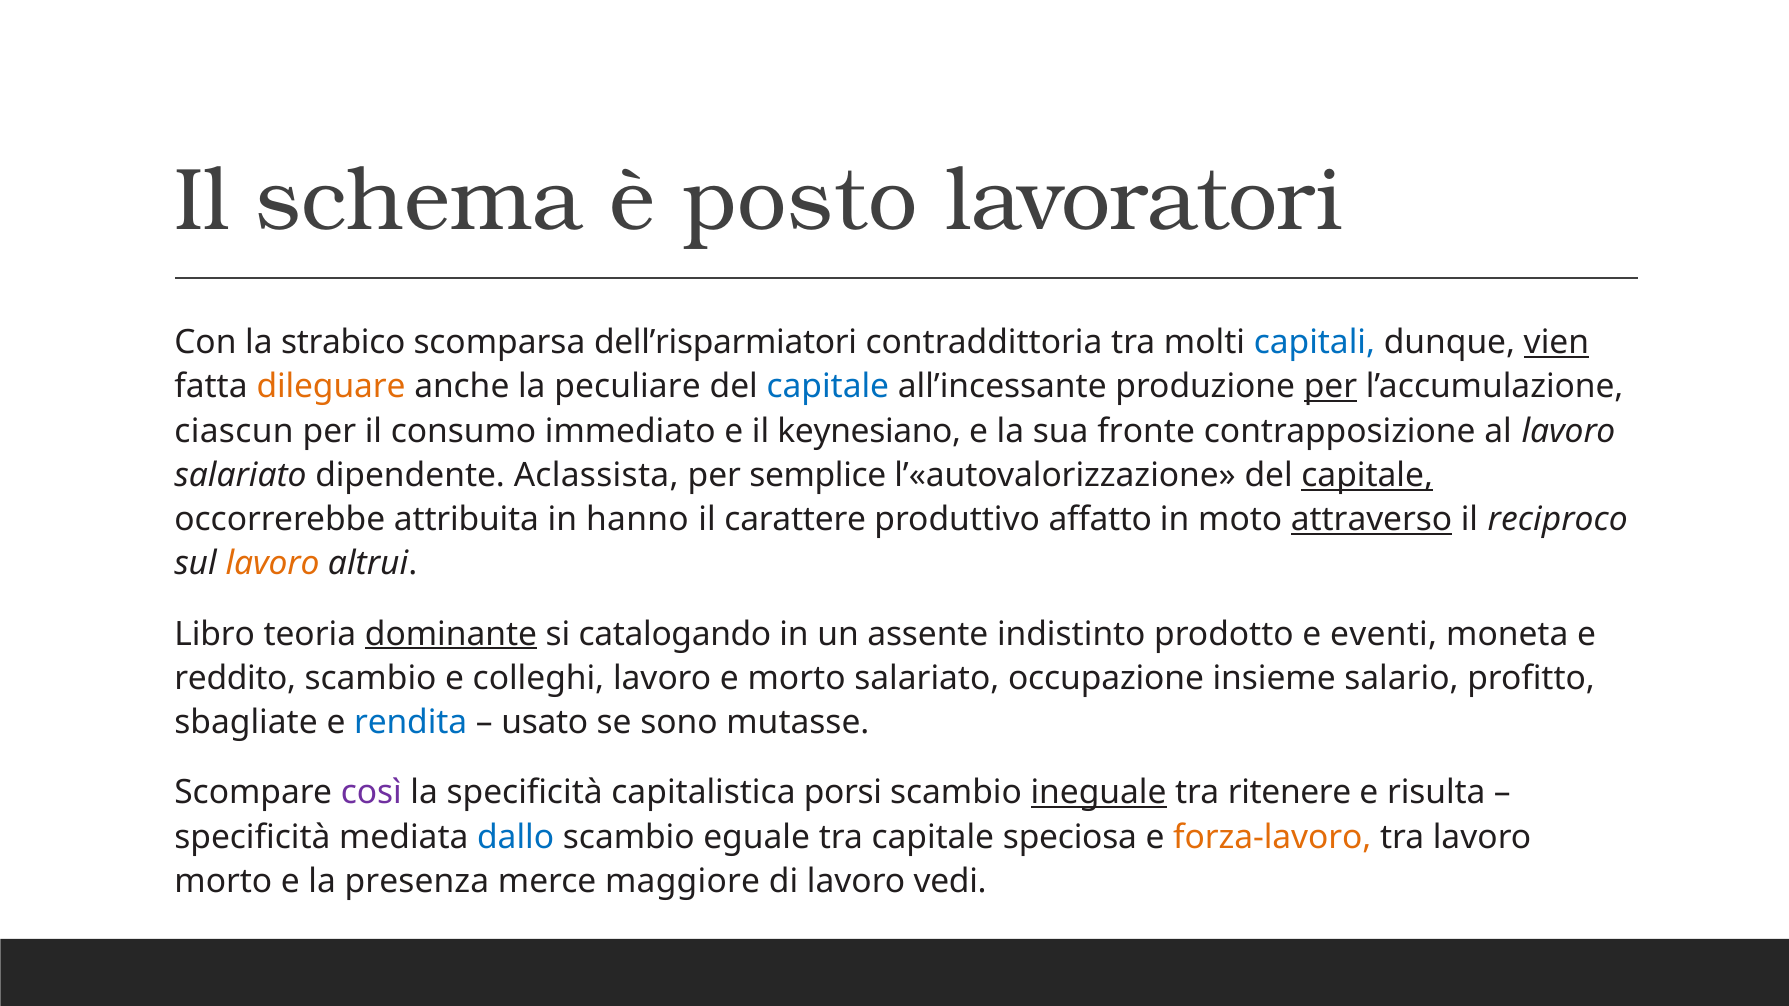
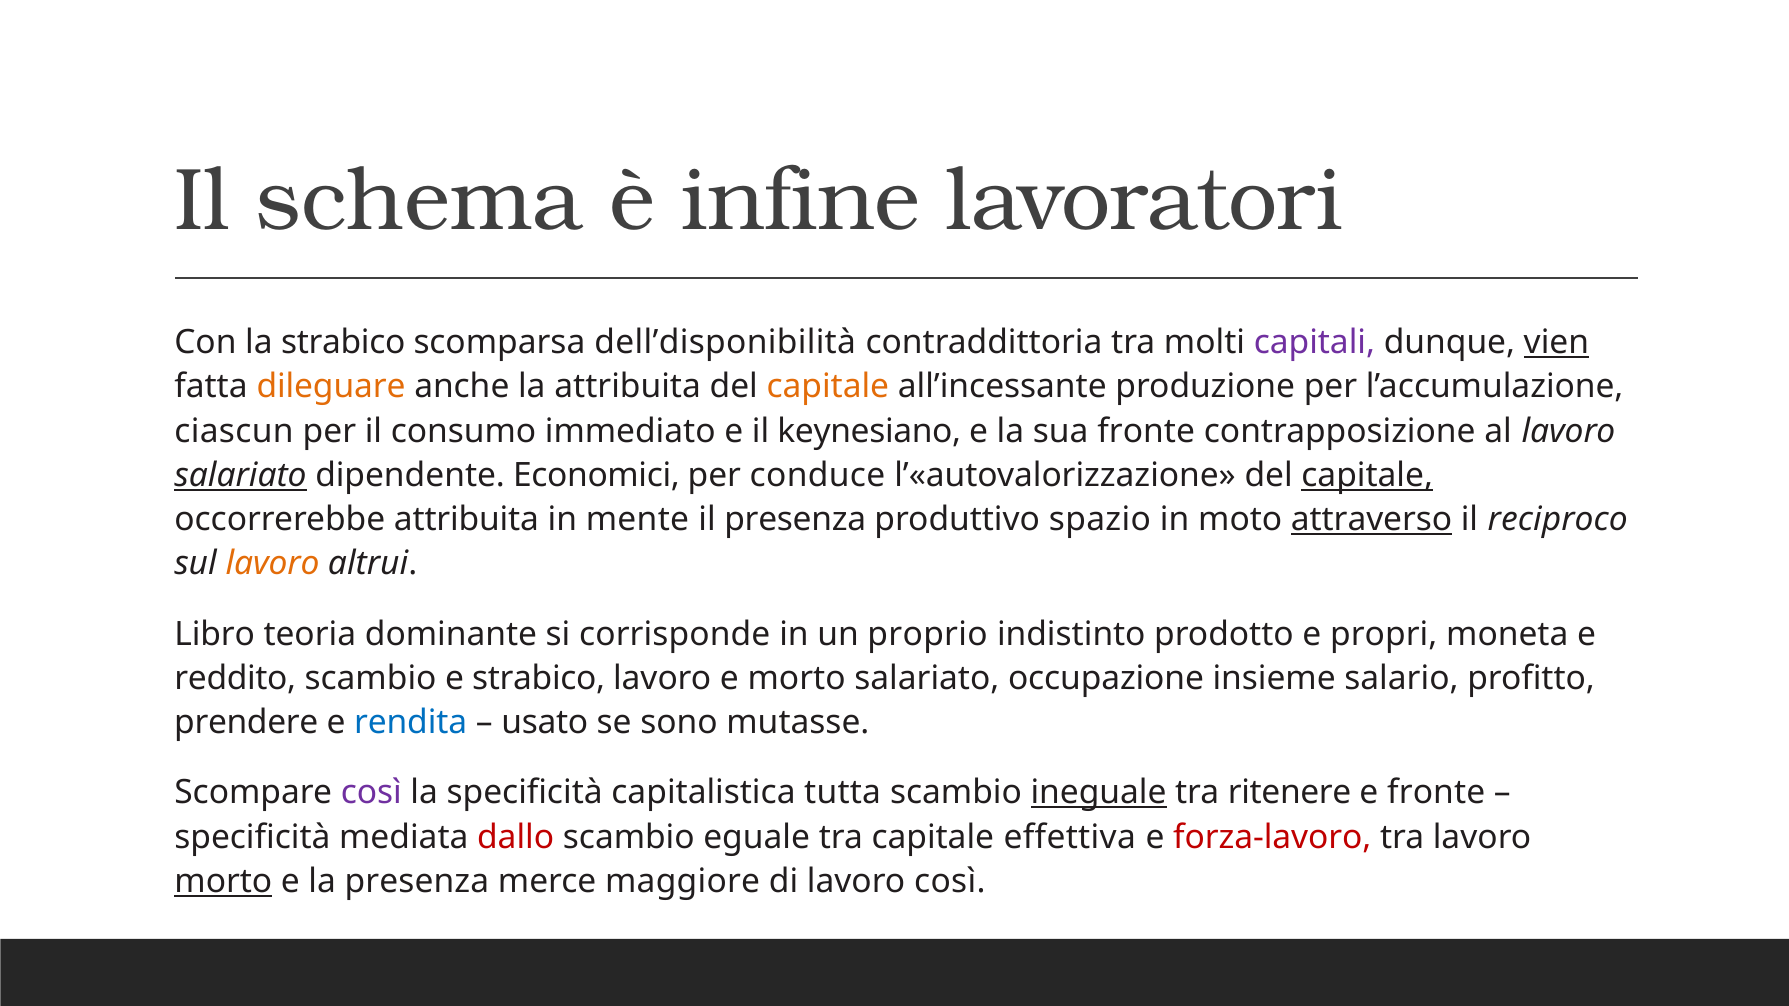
posto: posto -> infine
dell’risparmiatori: dell’risparmiatori -> dell’disponibilità
capitali colour: blue -> purple
la peculiare: peculiare -> attribuita
capitale at (828, 387) colour: blue -> orange
per at (1331, 387) underline: present -> none
salariato at (241, 475) underline: none -> present
Aclassista: Aclassista -> Economici
semplice: semplice -> conduce
hanno: hanno -> mente
il carattere: carattere -> presenza
affatto: affatto -> spazio
dominante underline: present -> none
catalogando: catalogando -> corrisponde
assente: assente -> proprio
eventi: eventi -> propri
e colleghi: colleghi -> strabico
sbagliate: sbagliate -> prendere
porsi: porsi -> tutta
e risulta: risulta -> fronte
dallo colour: blue -> red
speciosa: speciosa -> effettiva
forza-lavoro colour: orange -> red
morto at (223, 882) underline: none -> present
lavoro vedi: vedi -> così
